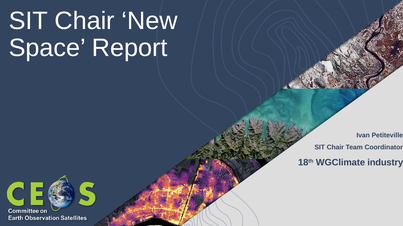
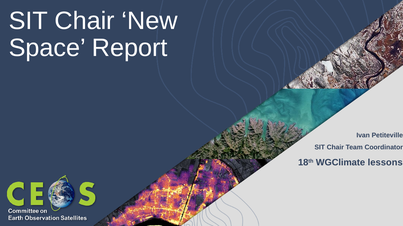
industry: industry -> lessons
